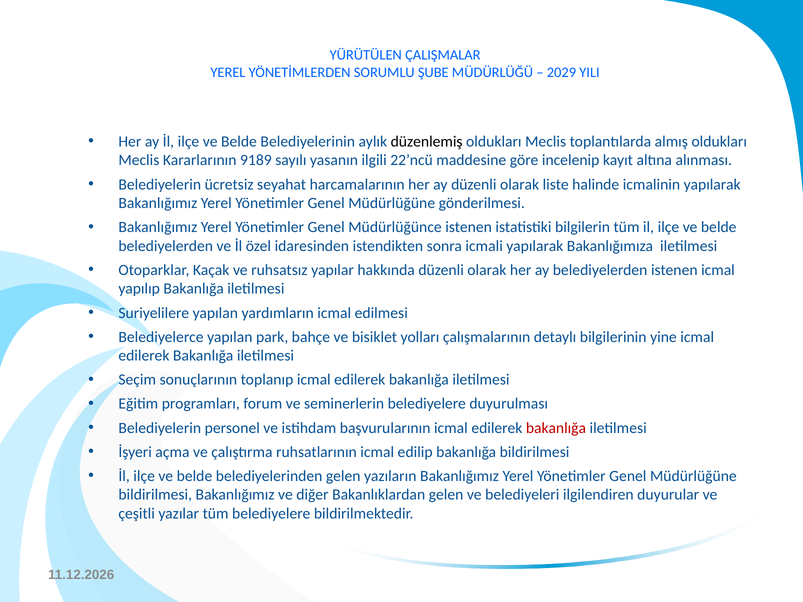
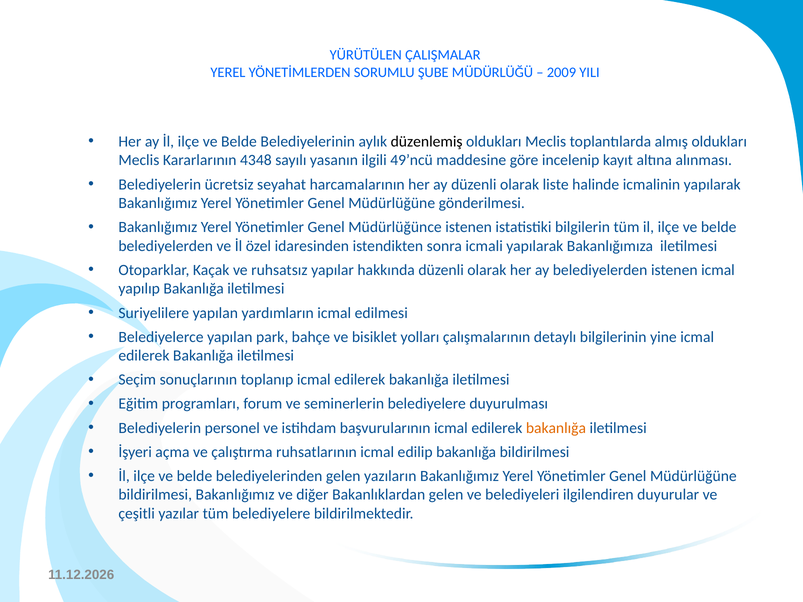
2029: 2029 -> 2009
9189: 9189 -> 4348
22’ncü: 22’ncü -> 49’ncü
bakanlığa at (556, 428) colour: red -> orange
